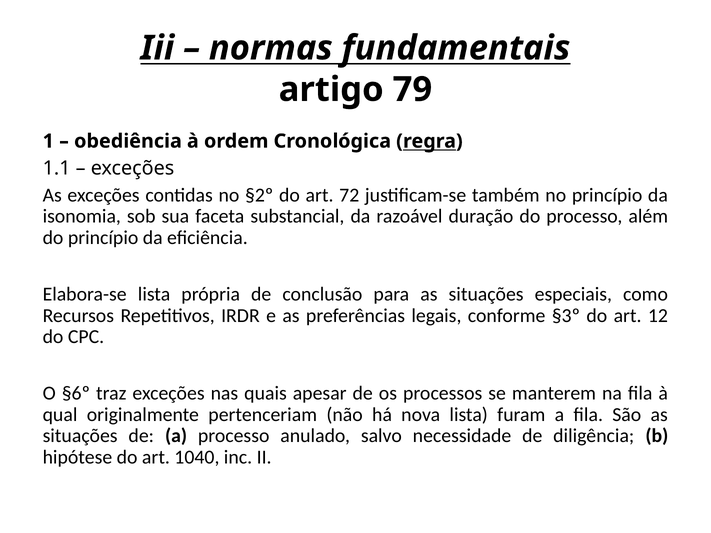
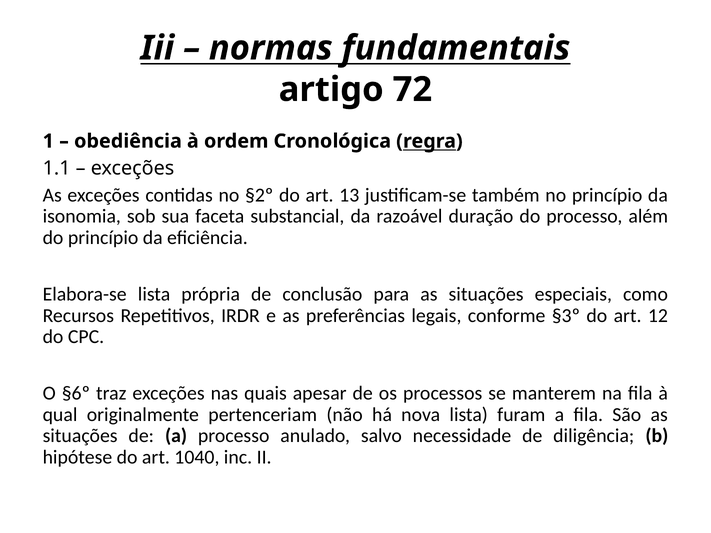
79: 79 -> 72
72: 72 -> 13
